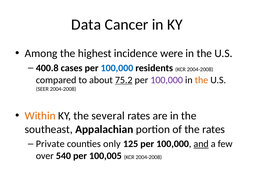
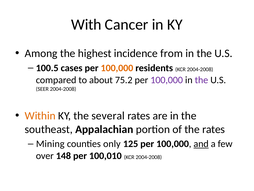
Data: Data -> With
were: were -> from
400.8: 400.8 -> 100.5
100,000 at (117, 68) colour: blue -> orange
75.2 underline: present -> none
the at (201, 80) colour: orange -> purple
Private: Private -> Mining
540: 540 -> 148
100,005: 100,005 -> 100,010
